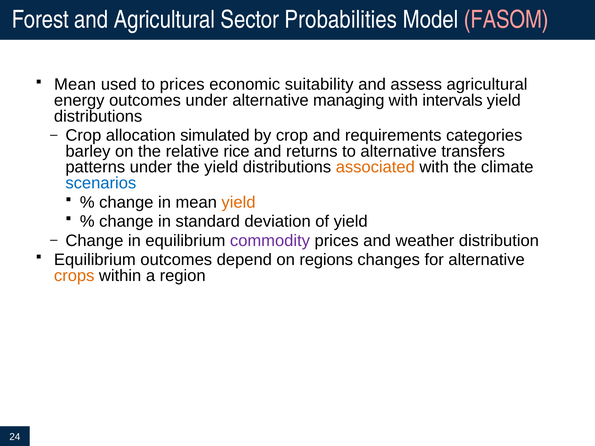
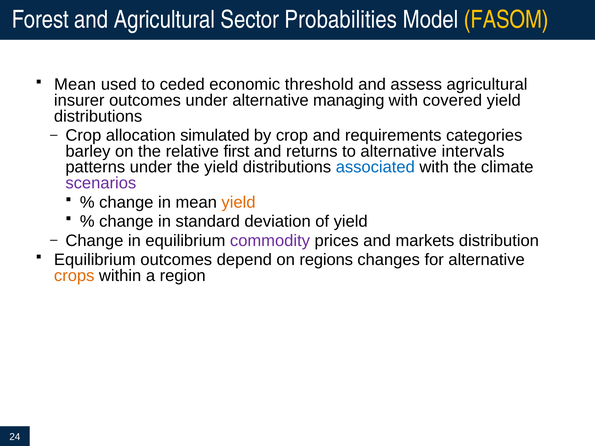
FASOM colour: pink -> yellow
to prices: prices -> ceded
suitability: suitability -> threshold
energy: energy -> insurer
intervals: intervals -> covered
rice: rice -> first
transfers: transfers -> intervals
associated colour: orange -> blue
scenarios colour: blue -> purple
weather: weather -> markets
